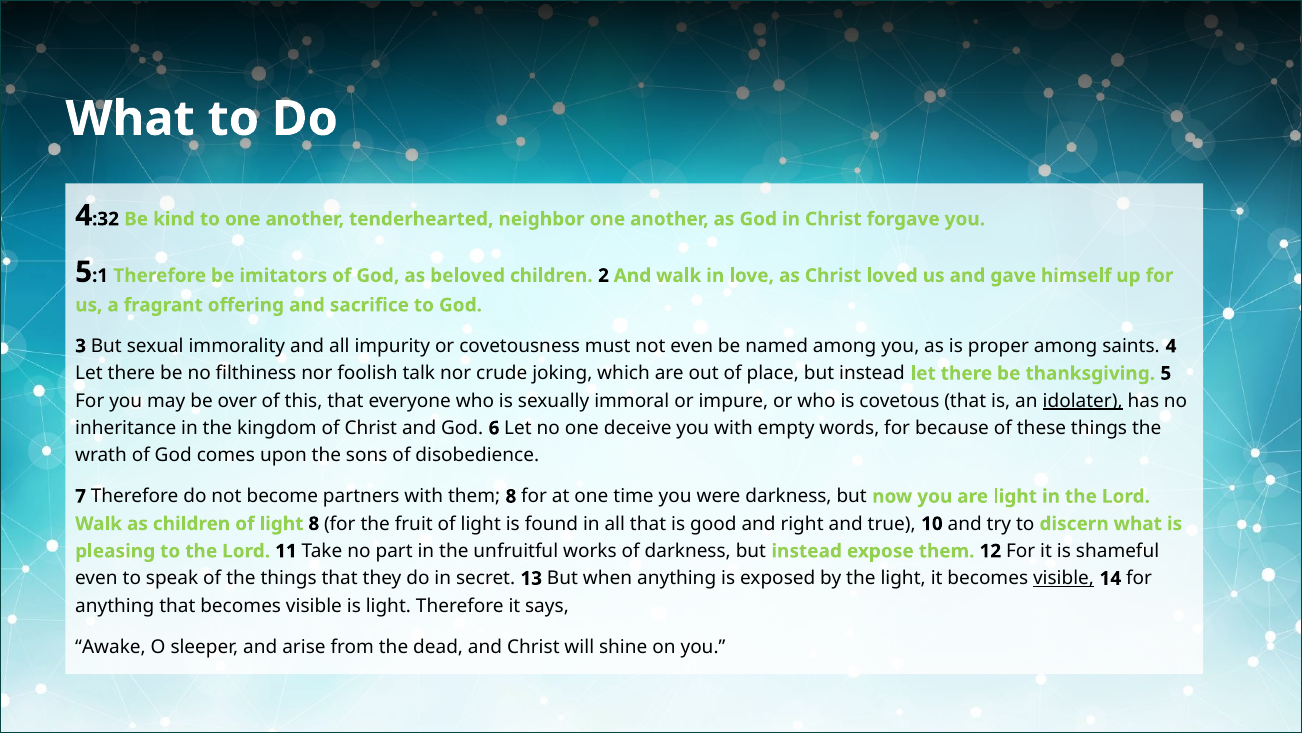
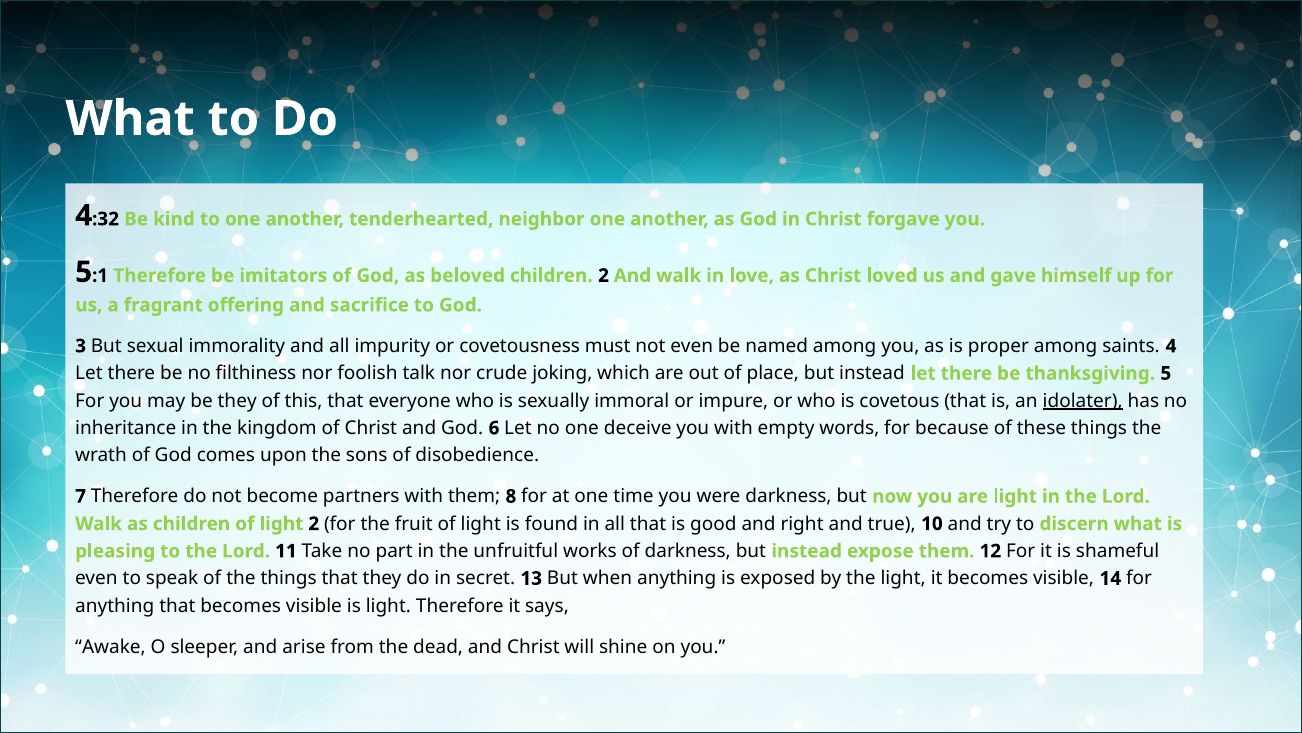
be over: over -> they
light 8: 8 -> 2
visible at (1064, 578) underline: present -> none
